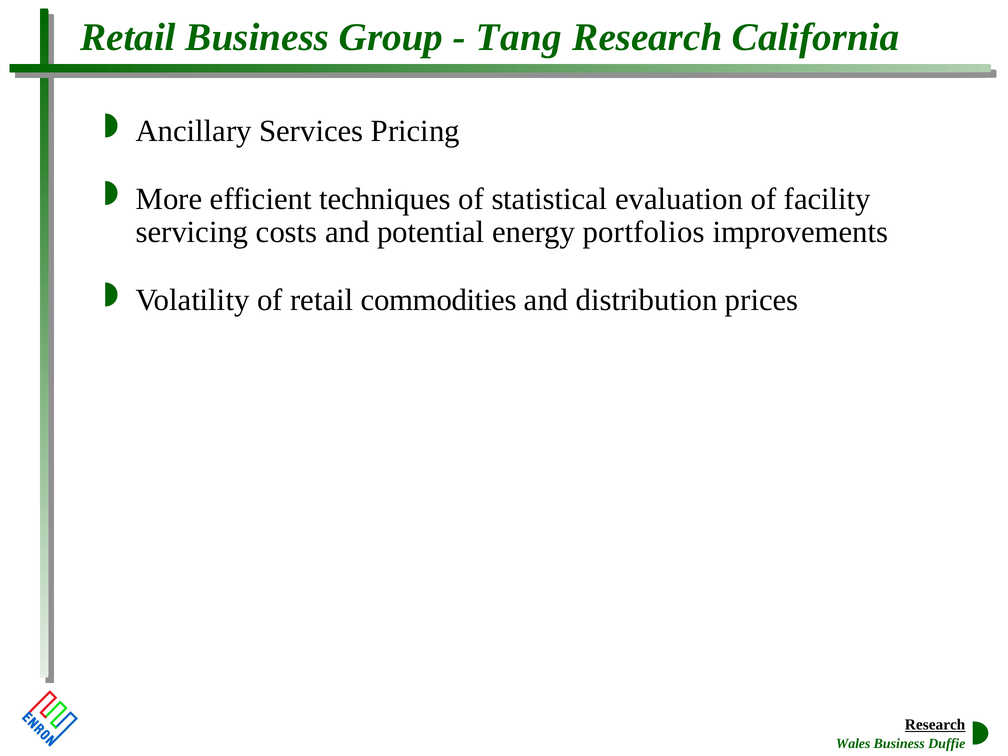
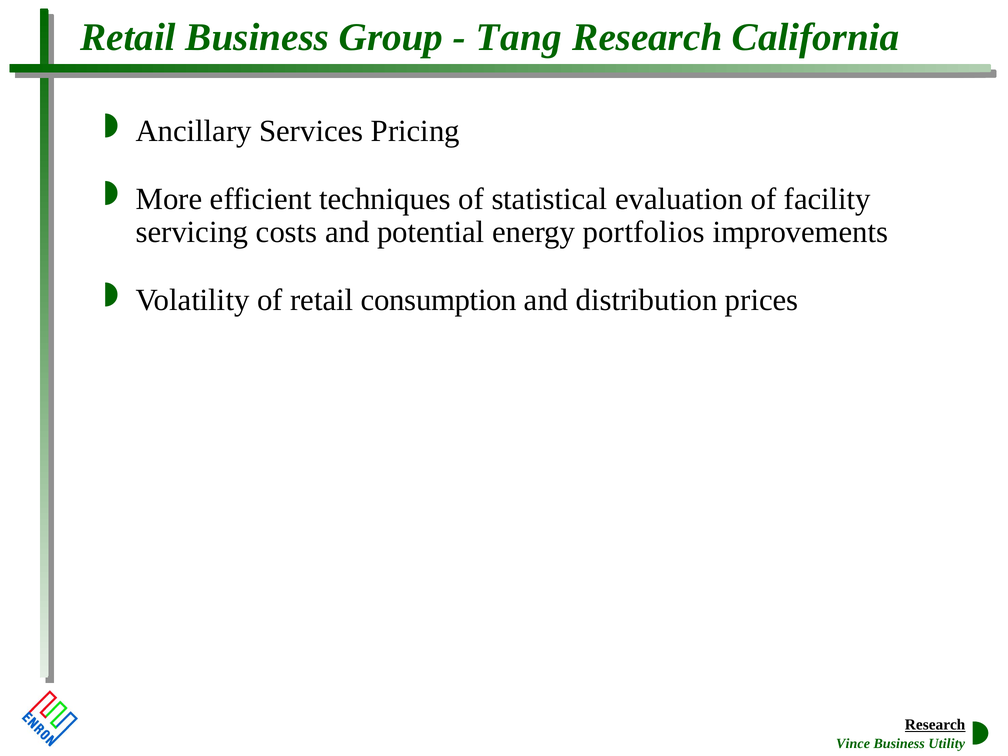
commodities: commodities -> consumption
Wales: Wales -> Vince
Duffie: Duffie -> Utility
